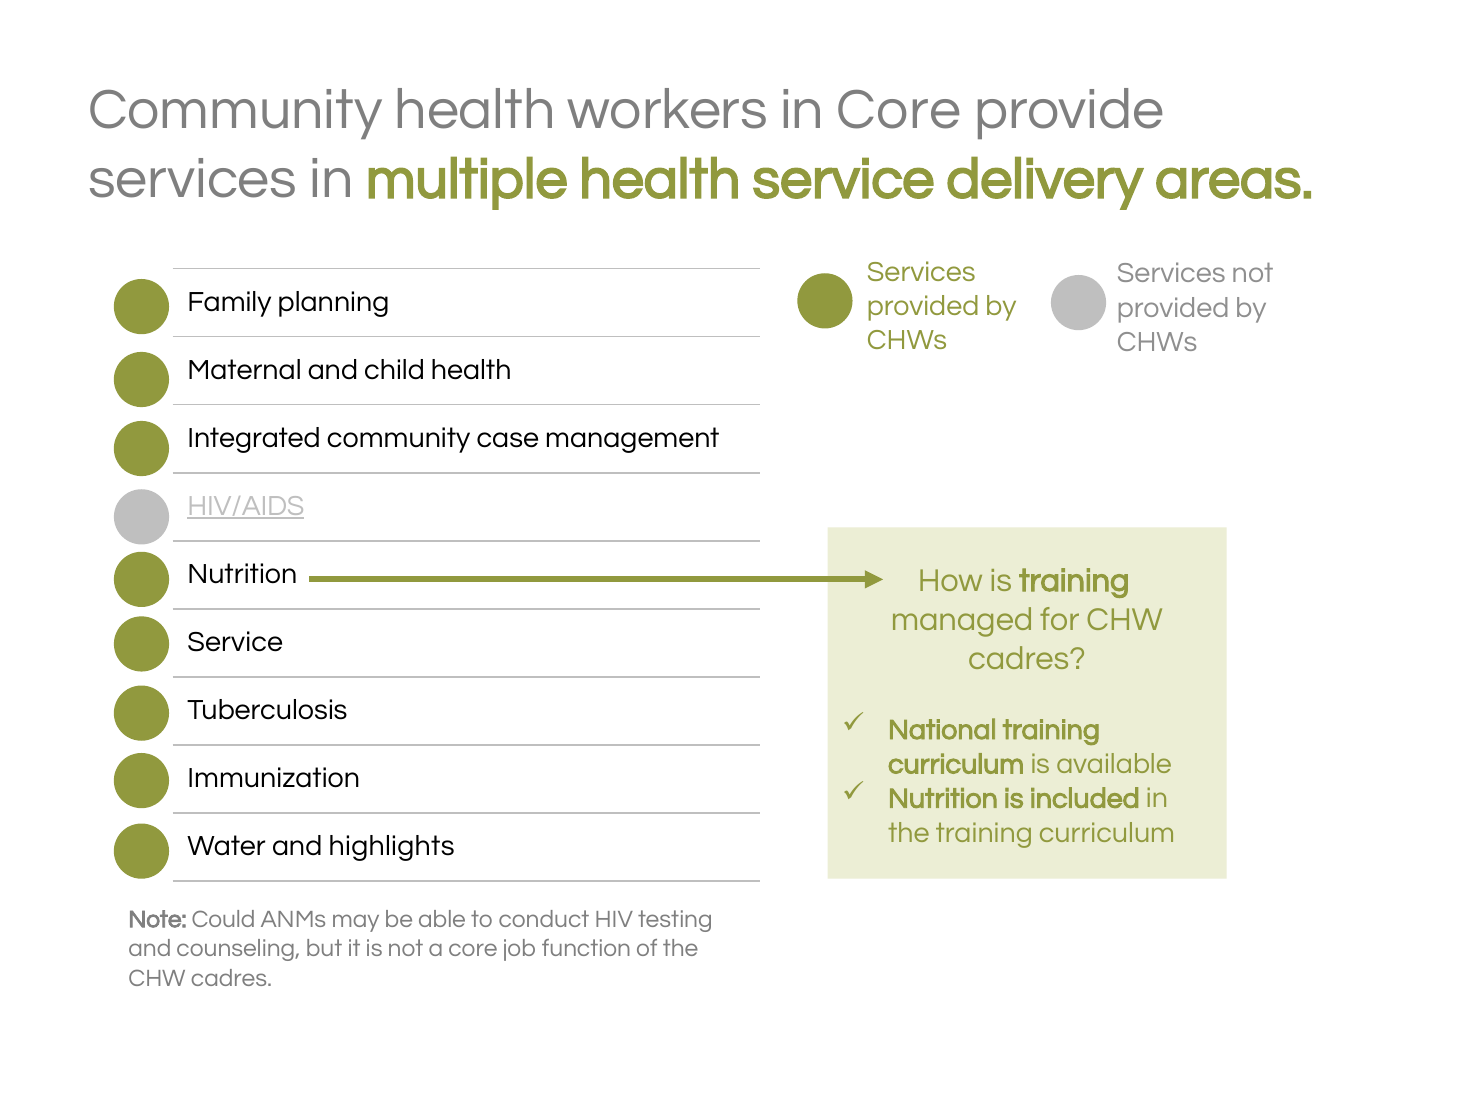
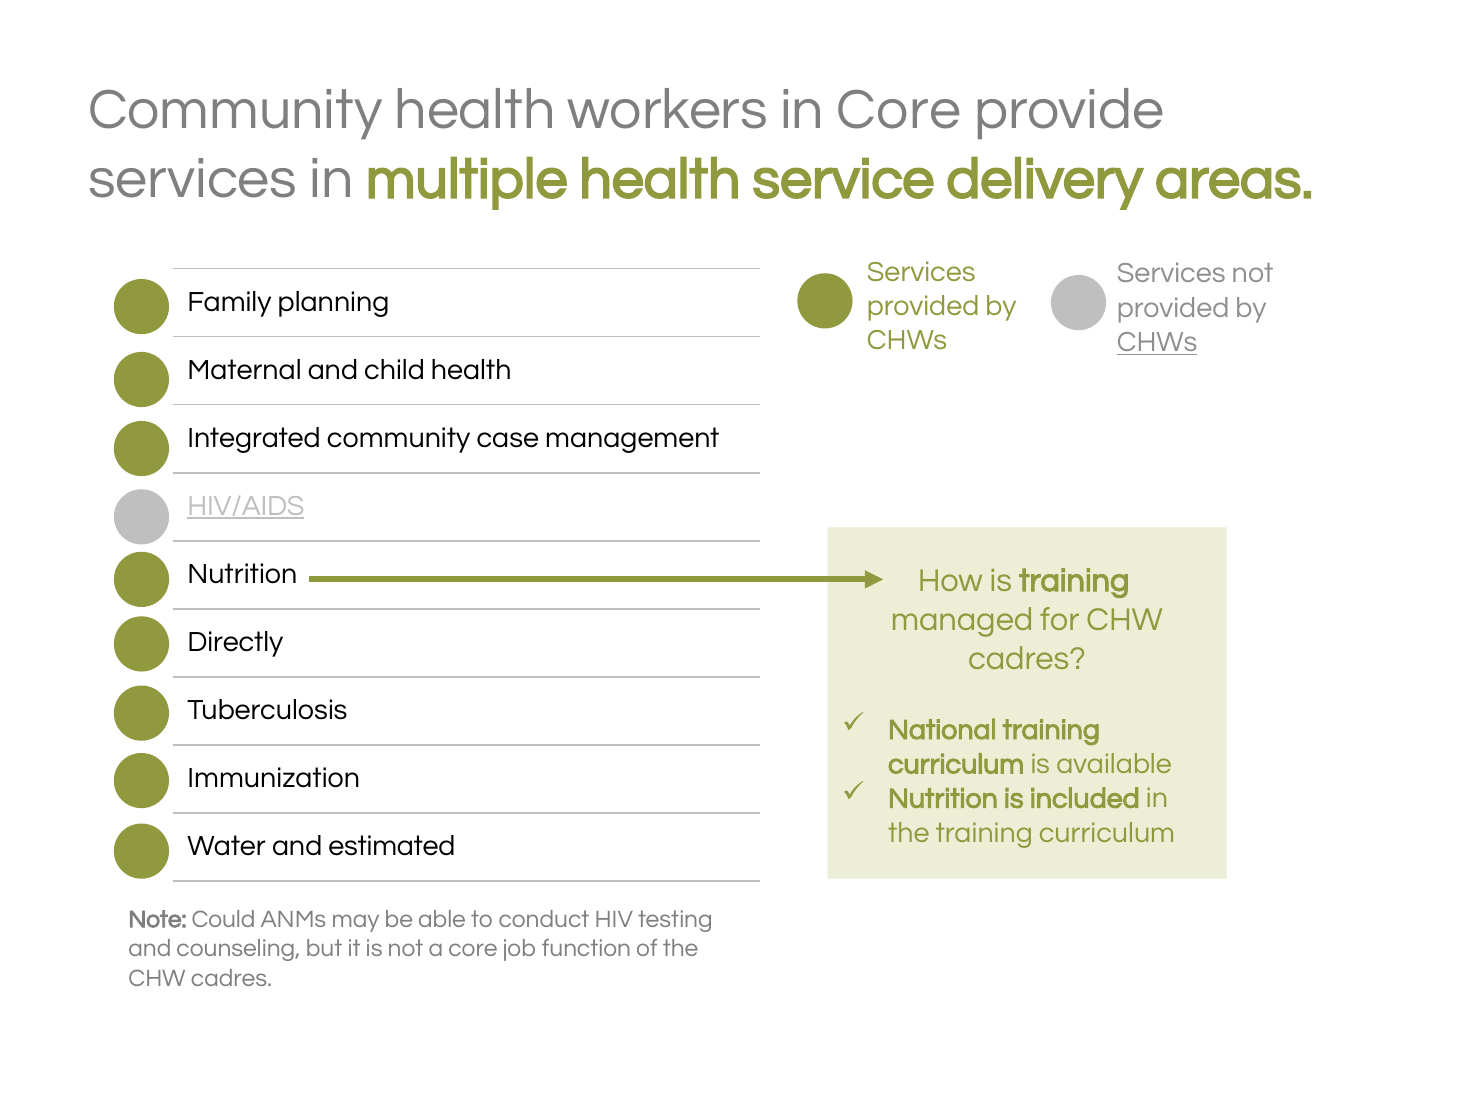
CHWs at (1157, 342) underline: none -> present
Service at (235, 642): Service -> Directly
highlights: highlights -> estimated
